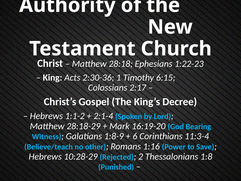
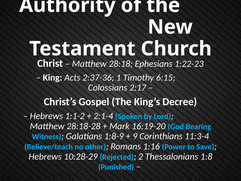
2:30-36: 2:30-36 -> 2:37-36
28:18-29: 28:18-29 -> 28:18-28
6: 6 -> 9
